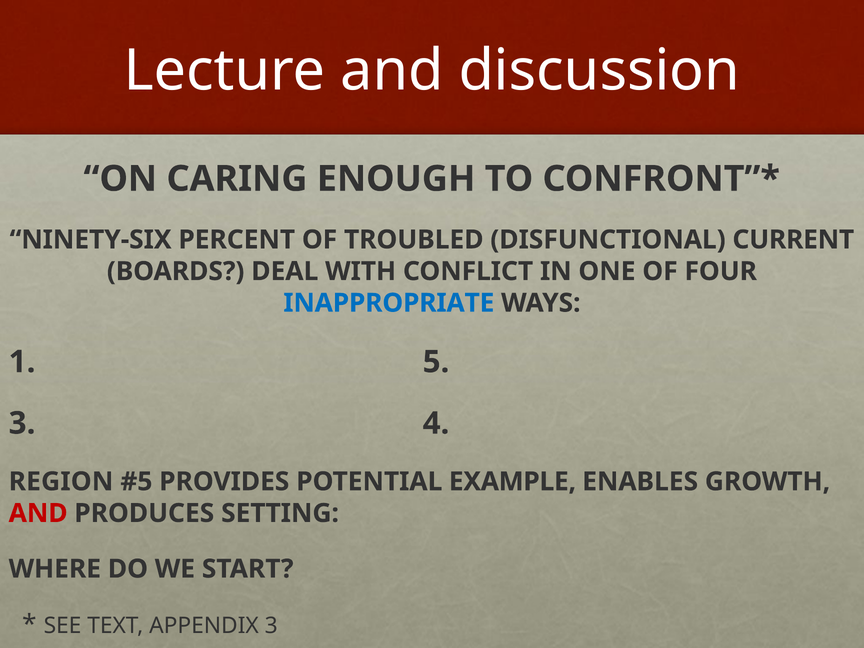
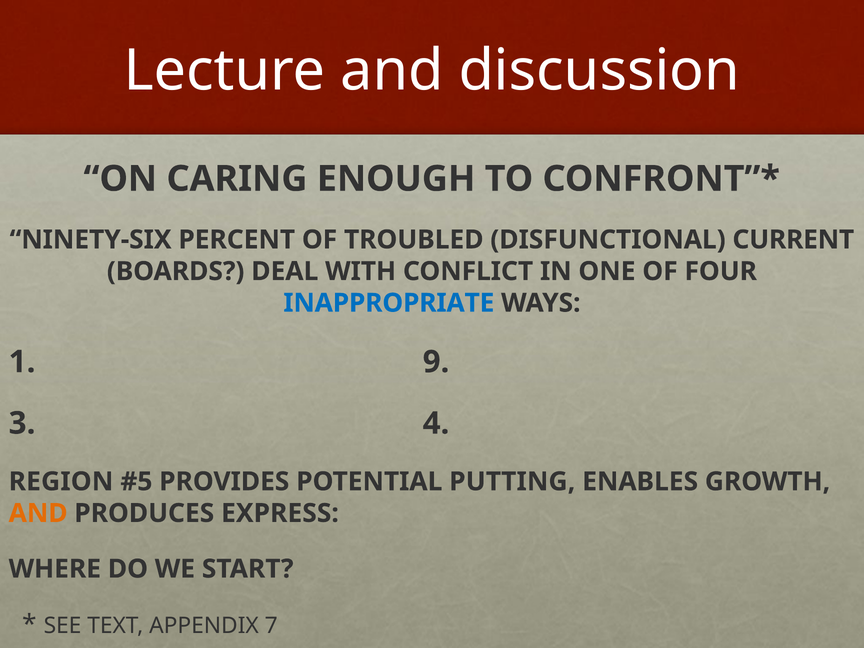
5: 5 -> 9
EXAMPLE: EXAMPLE -> PUTTING
AND at (38, 513) colour: red -> orange
SETTING: SETTING -> EXPRESS
APPENDIX 3: 3 -> 7
